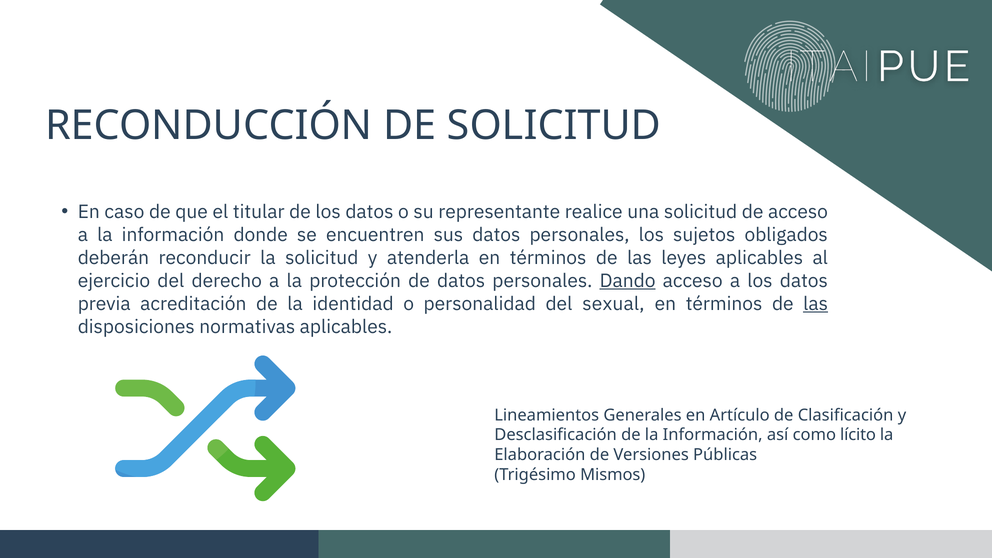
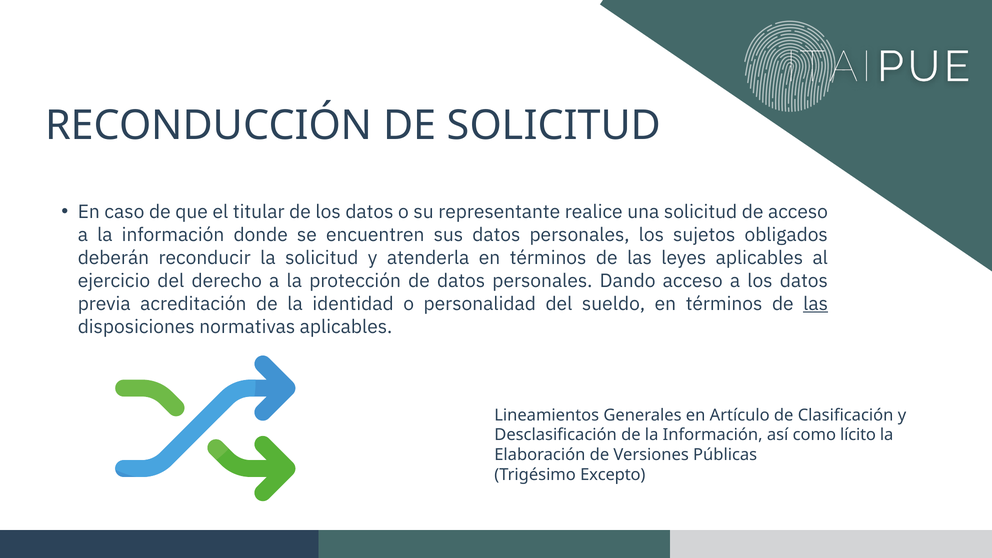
Dando underline: present -> none
sexual: sexual -> sueldo
Mismos: Mismos -> Excepto
